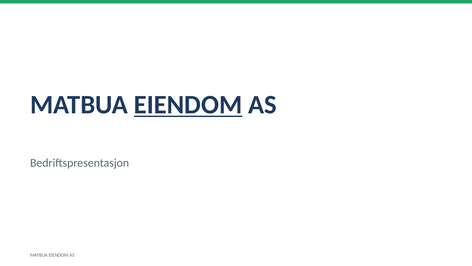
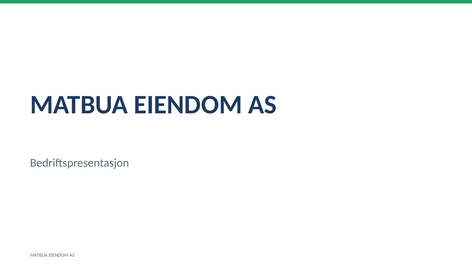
EIENDOM at (188, 105) underline: present -> none
